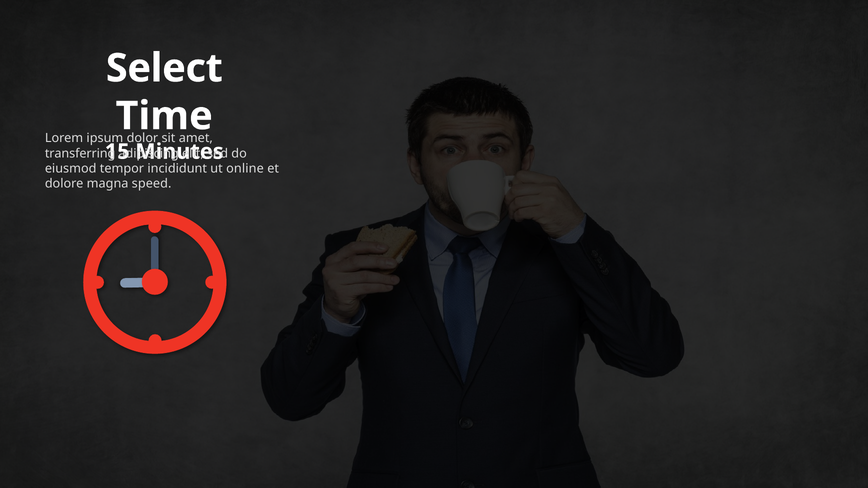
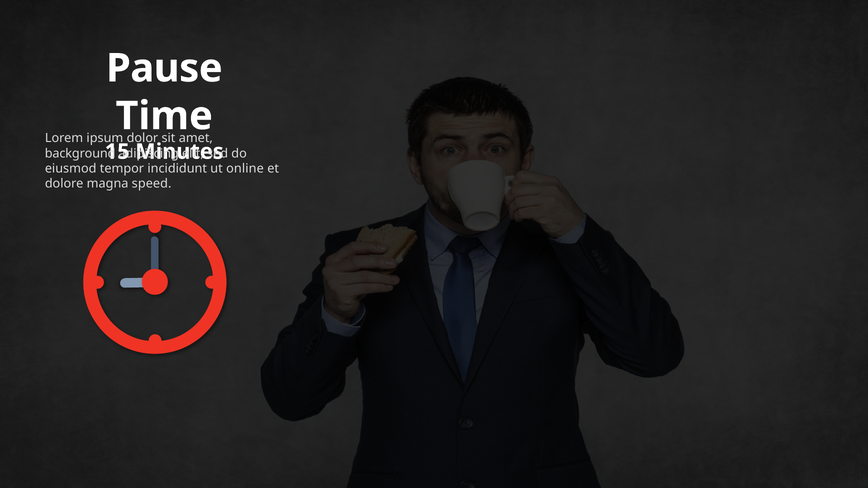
Select: Select -> Pause
transferring: transferring -> background
